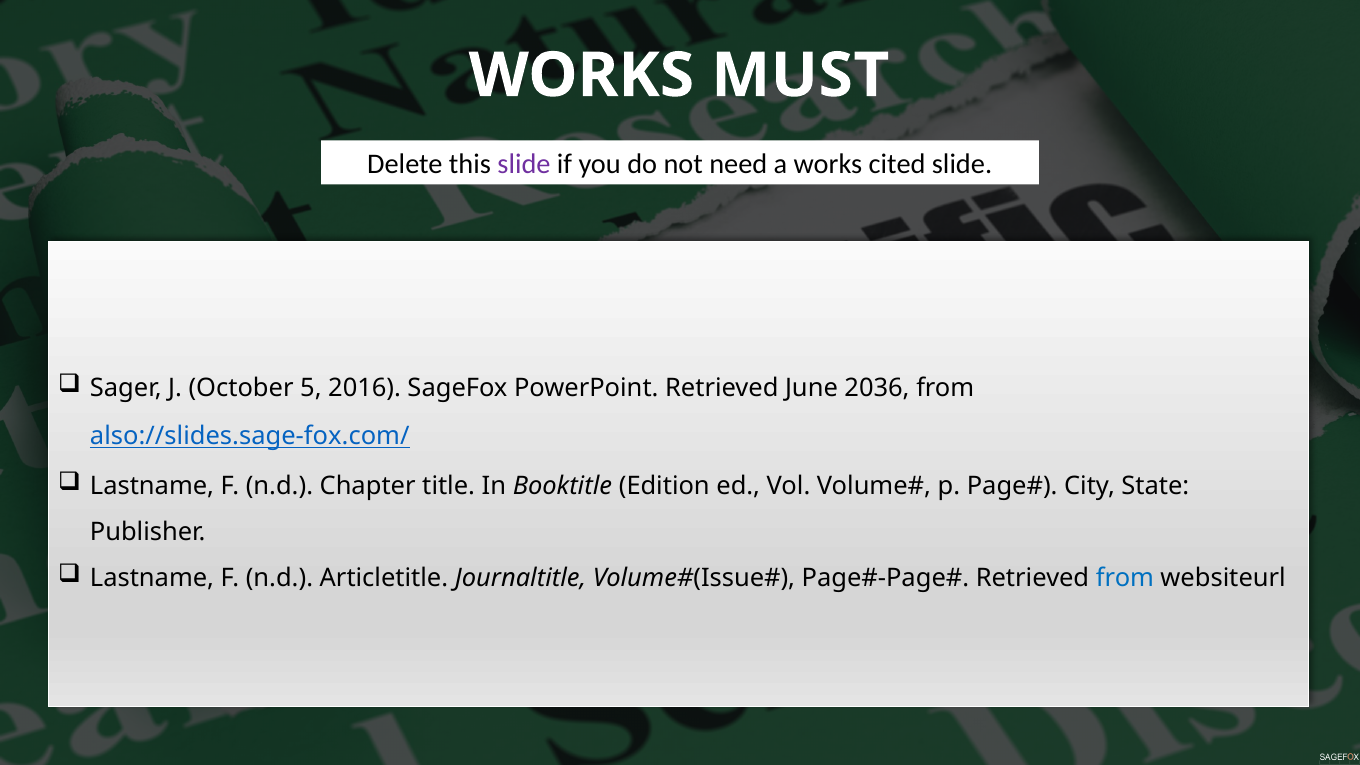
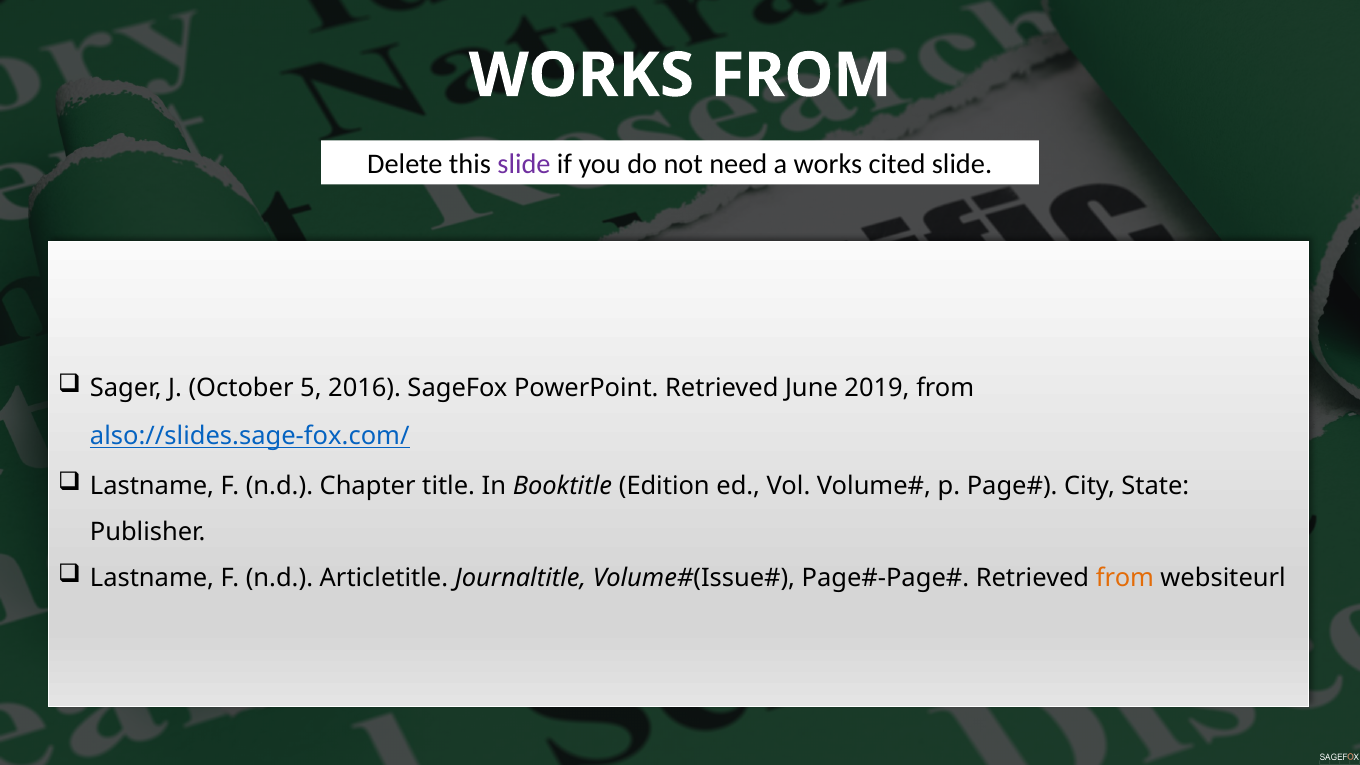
WORKS MUST: MUST -> FROM
2036: 2036 -> 2019
from at (1125, 578) colour: blue -> orange
